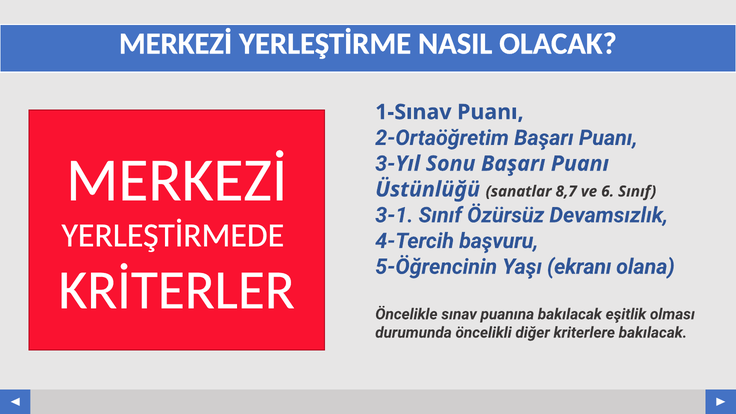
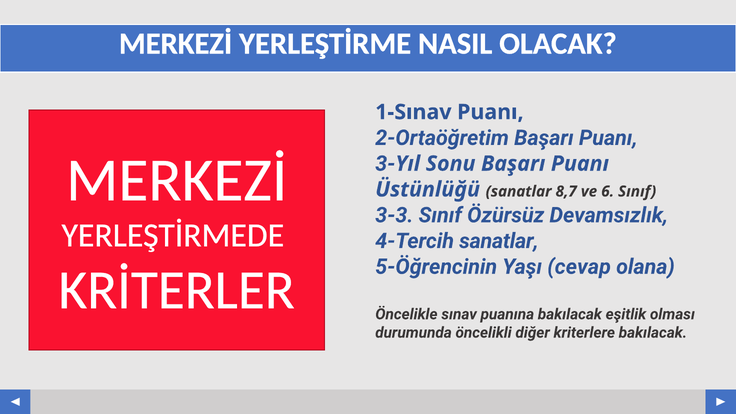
3-1: 3-1 -> 3-3
4-Tercih başvuru: başvuru -> sanatlar
ekranı: ekranı -> cevap
